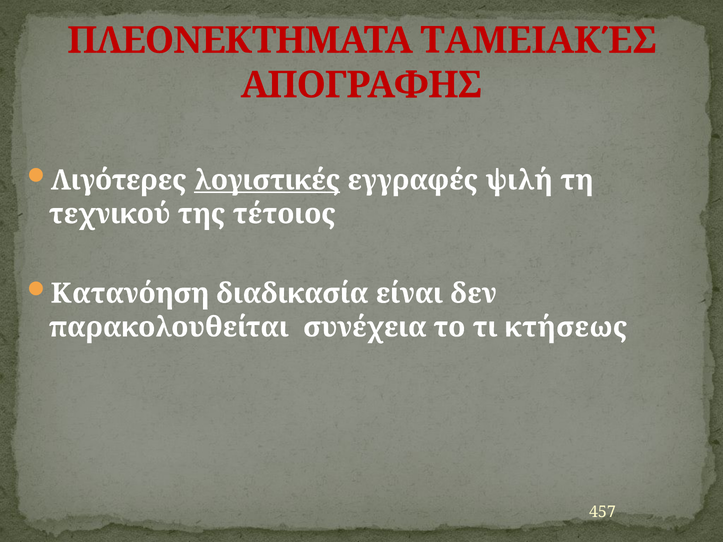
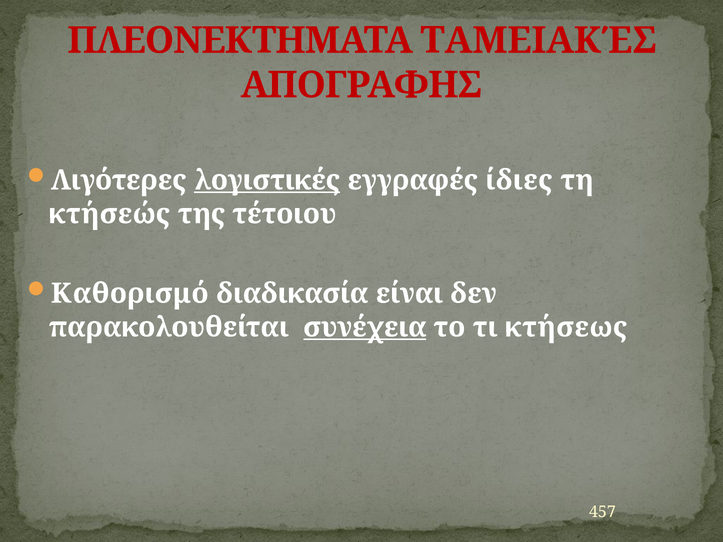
ψιλή: ψιλή -> ίδιες
τεχνικού: τεχνικού -> κτήσεώς
τέτοιος: τέτοιος -> τέτοιου
Κατανόηση: Κατανόηση -> Καθορισμό
συνέχεια underline: none -> present
